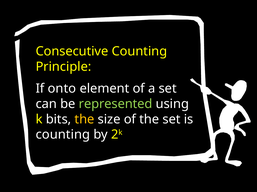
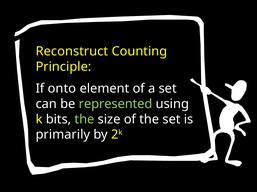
Consecutive: Consecutive -> Reconstruct
the at (84, 120) colour: yellow -> light green
counting at (63, 135): counting -> primarily
